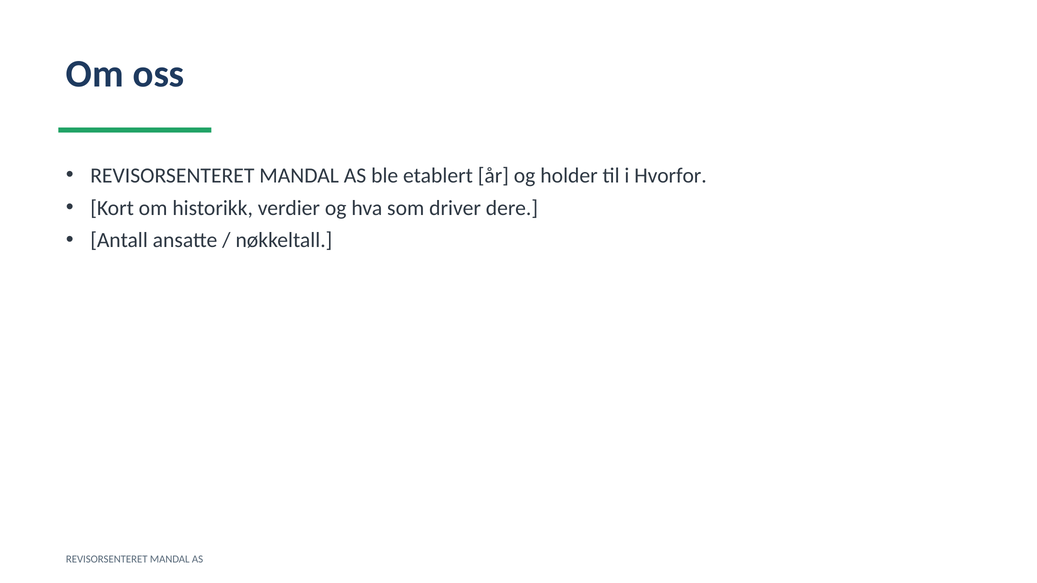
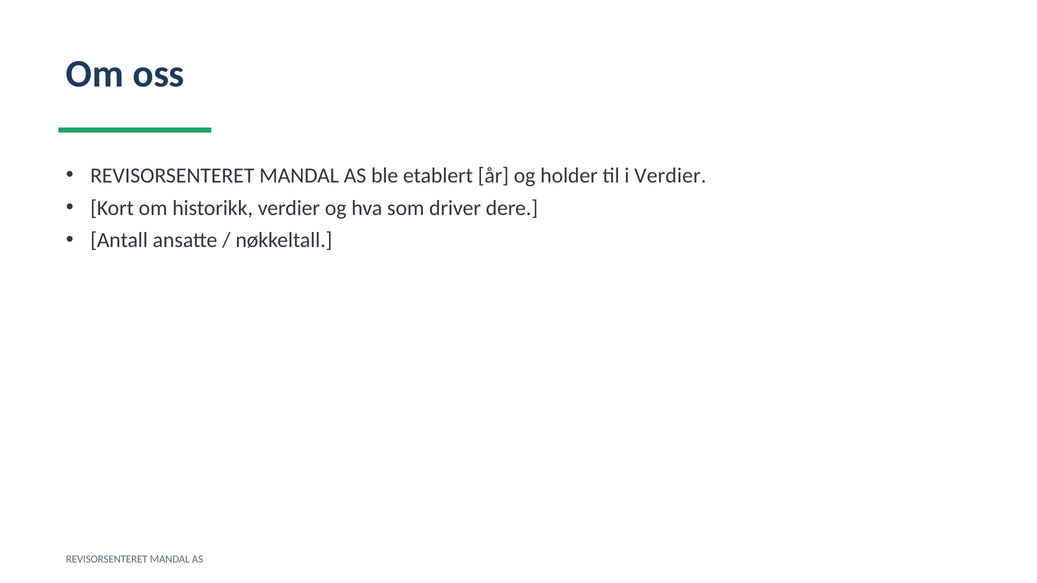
i Hvorfor: Hvorfor -> Verdier
